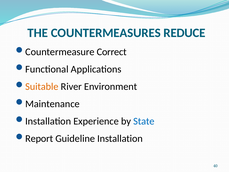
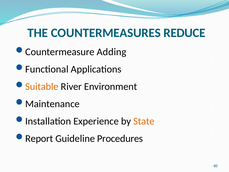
Correct: Correct -> Adding
State colour: blue -> orange
Guideline Installation: Installation -> Procedures
